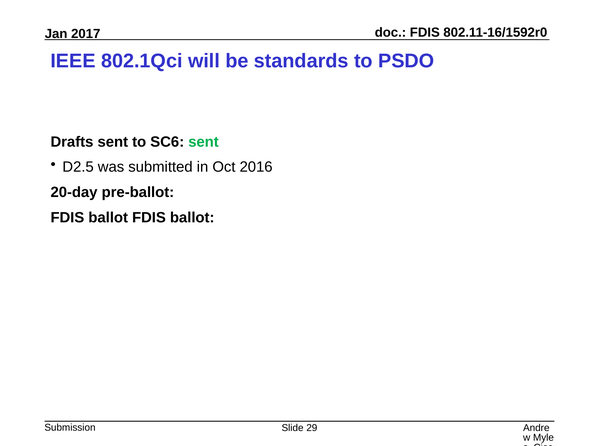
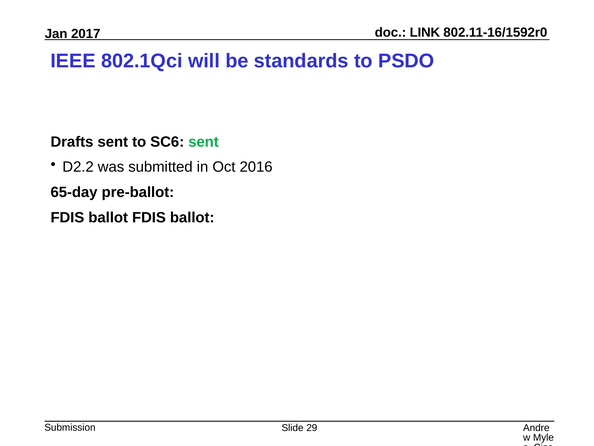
FDIS at (425, 33): FDIS -> LINK
D2.5: D2.5 -> D2.2
20-day: 20-day -> 65-day
